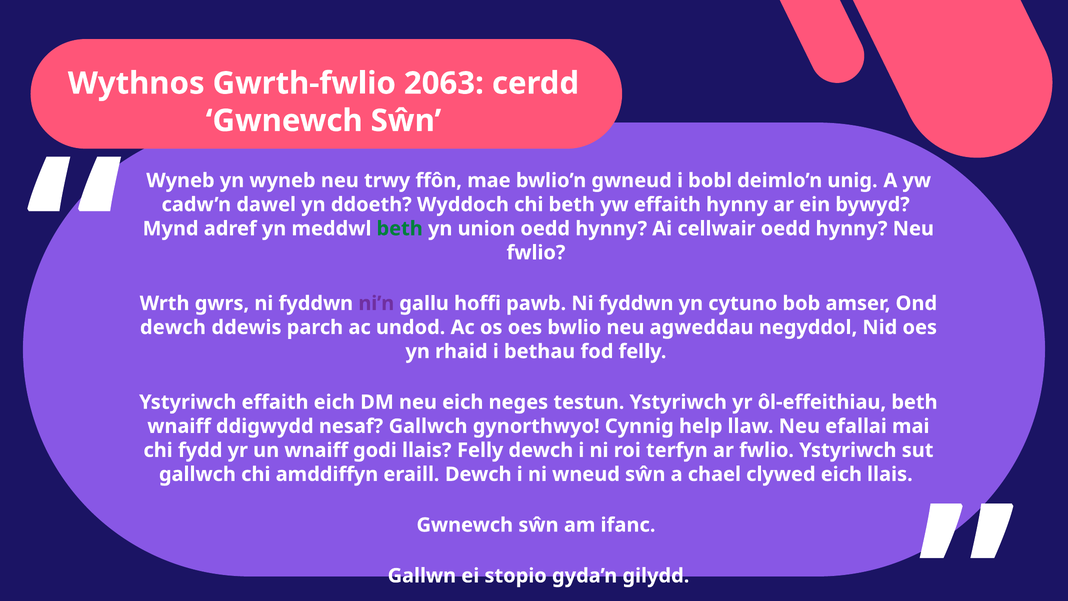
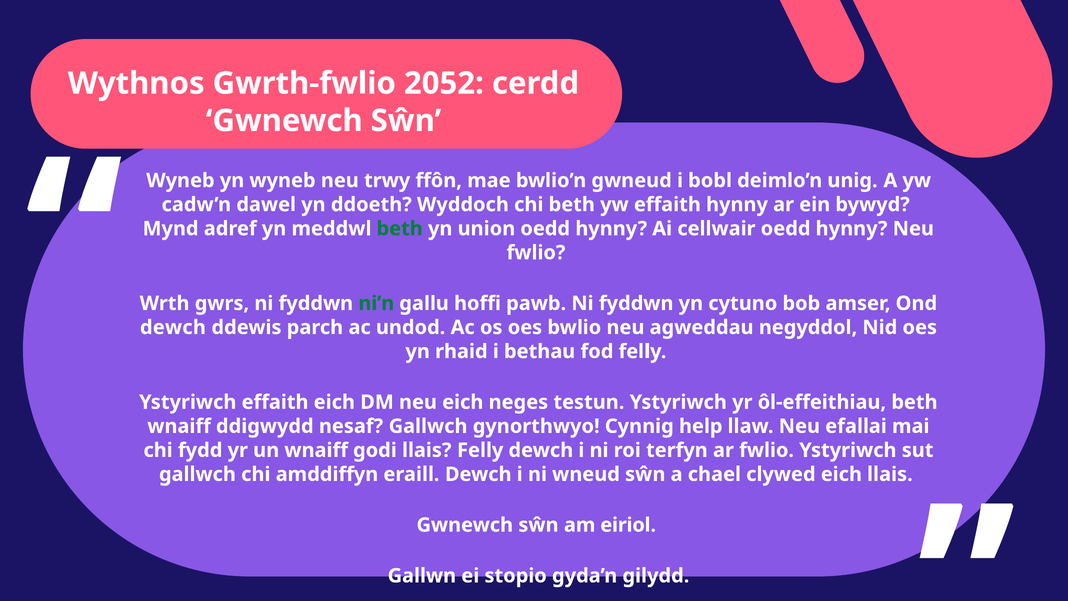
2063: 2063 -> 2052
ni’n colour: purple -> green
ifanc: ifanc -> eiriol
